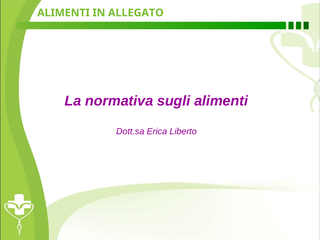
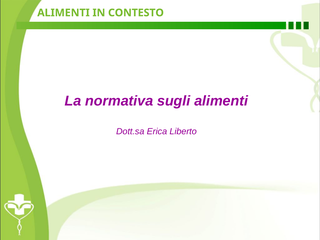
ALLEGATO: ALLEGATO -> CONTESTO
